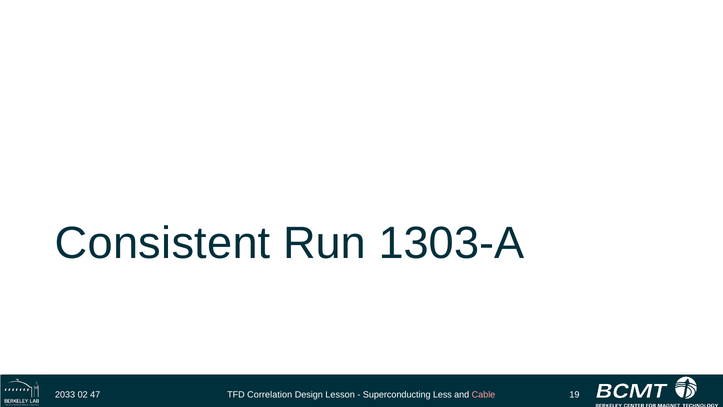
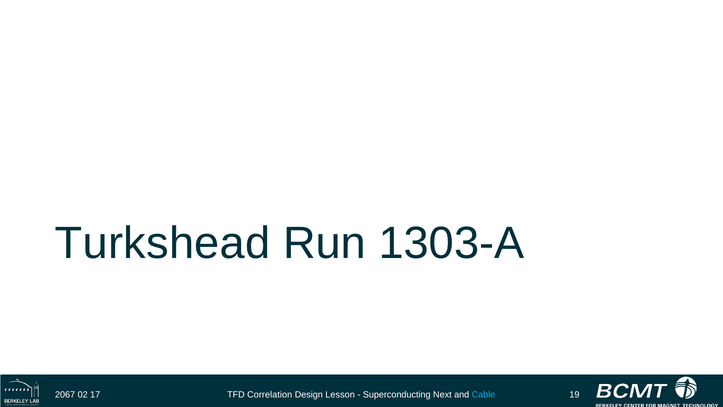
Consistent: Consistent -> Turkshead
2033: 2033 -> 2067
47: 47 -> 17
Less: Less -> Next
Cable colour: pink -> light blue
